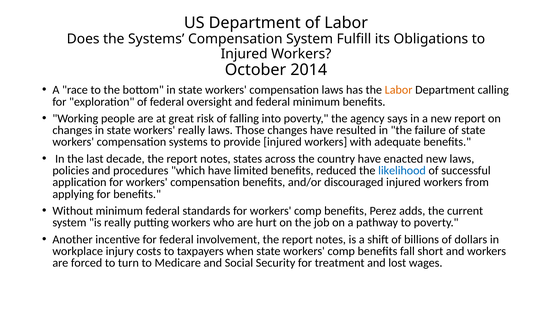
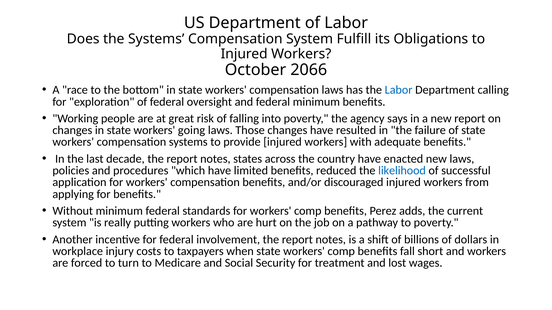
2014: 2014 -> 2066
Labor at (399, 90) colour: orange -> blue
workers really: really -> going
